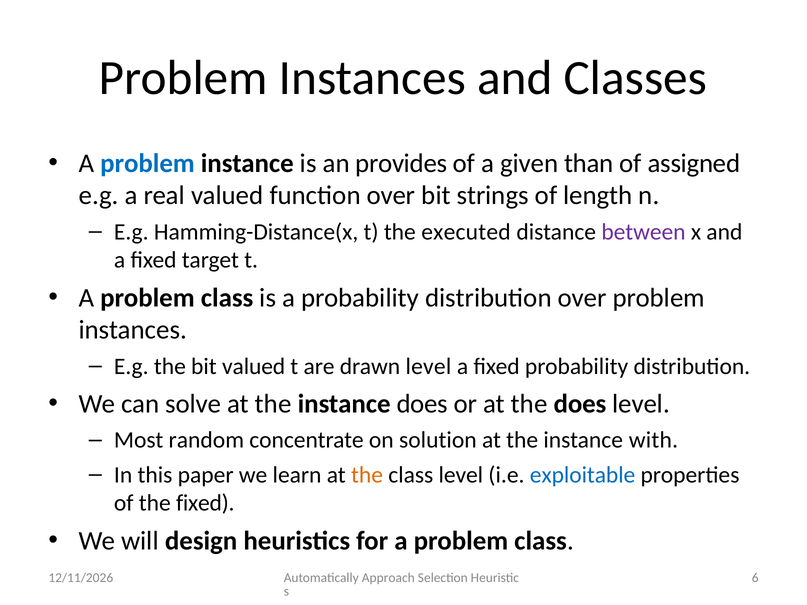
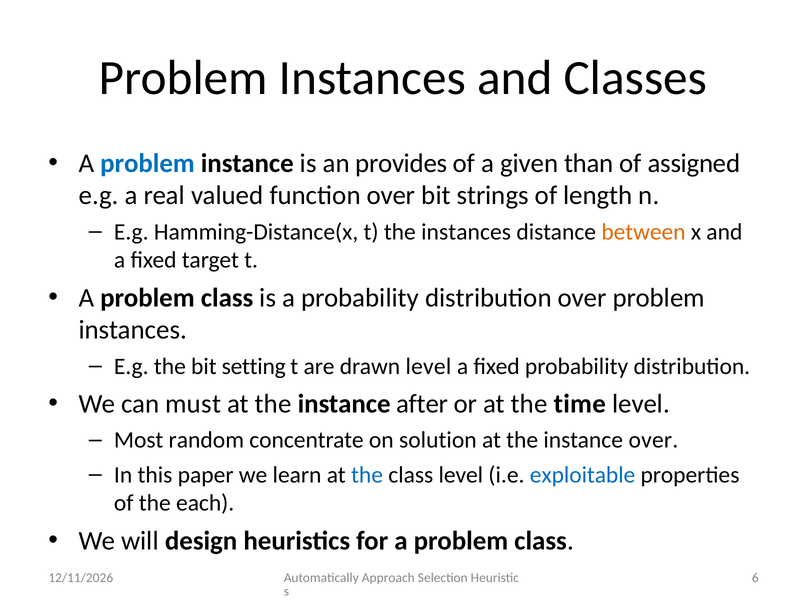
the executed: executed -> instances
between colour: purple -> orange
bit valued: valued -> setting
solve: solve -> must
instance does: does -> after
the does: does -> time
instance with: with -> over
the at (367, 475) colour: orange -> blue
the fixed: fixed -> each
